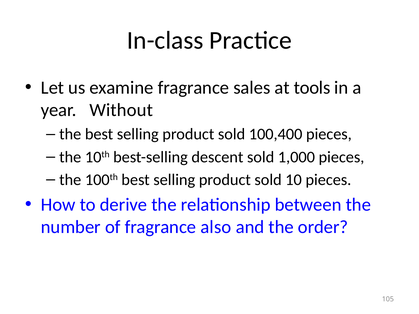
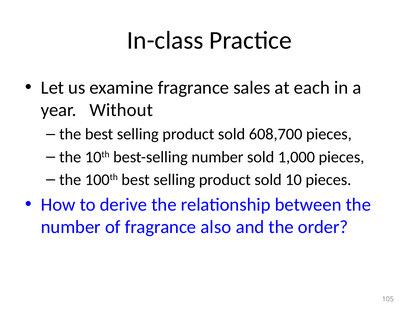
tools: tools -> each
100,400: 100,400 -> 608,700
best-selling descent: descent -> number
